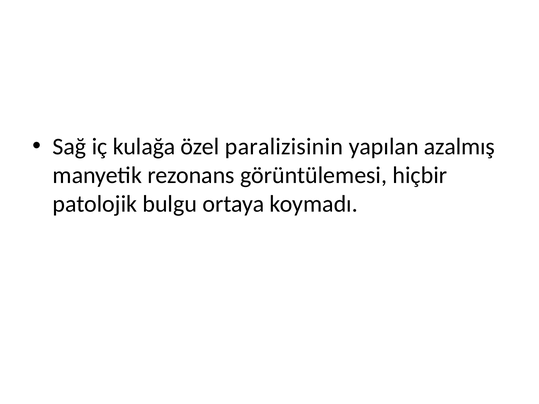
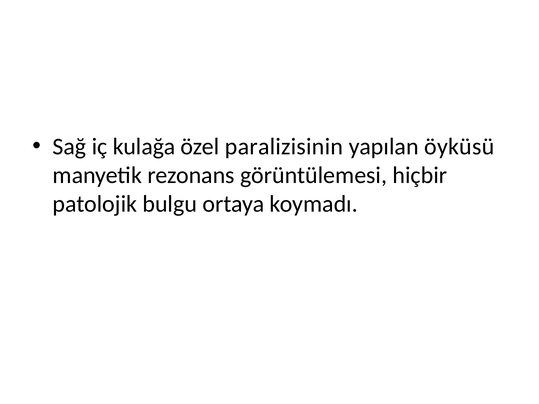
azalmış: azalmış -> öyküsü
